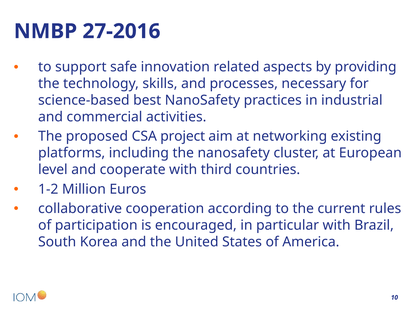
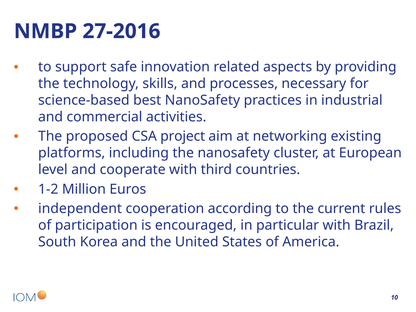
collaborative: collaborative -> independent
